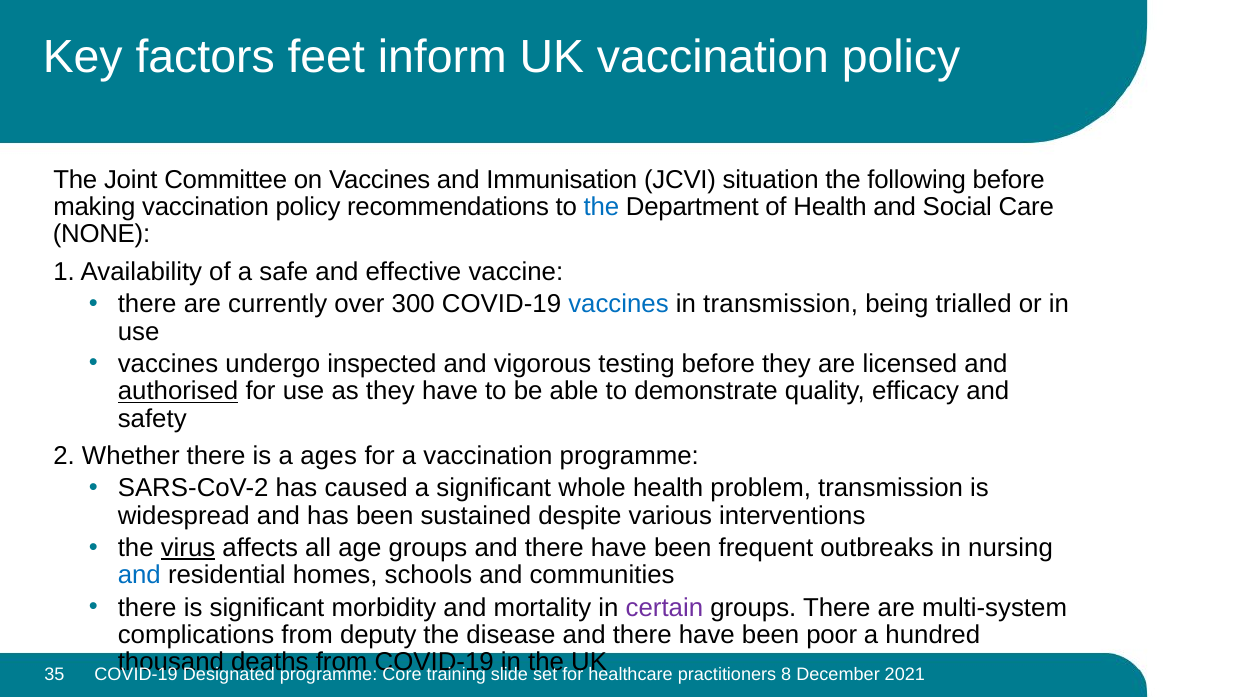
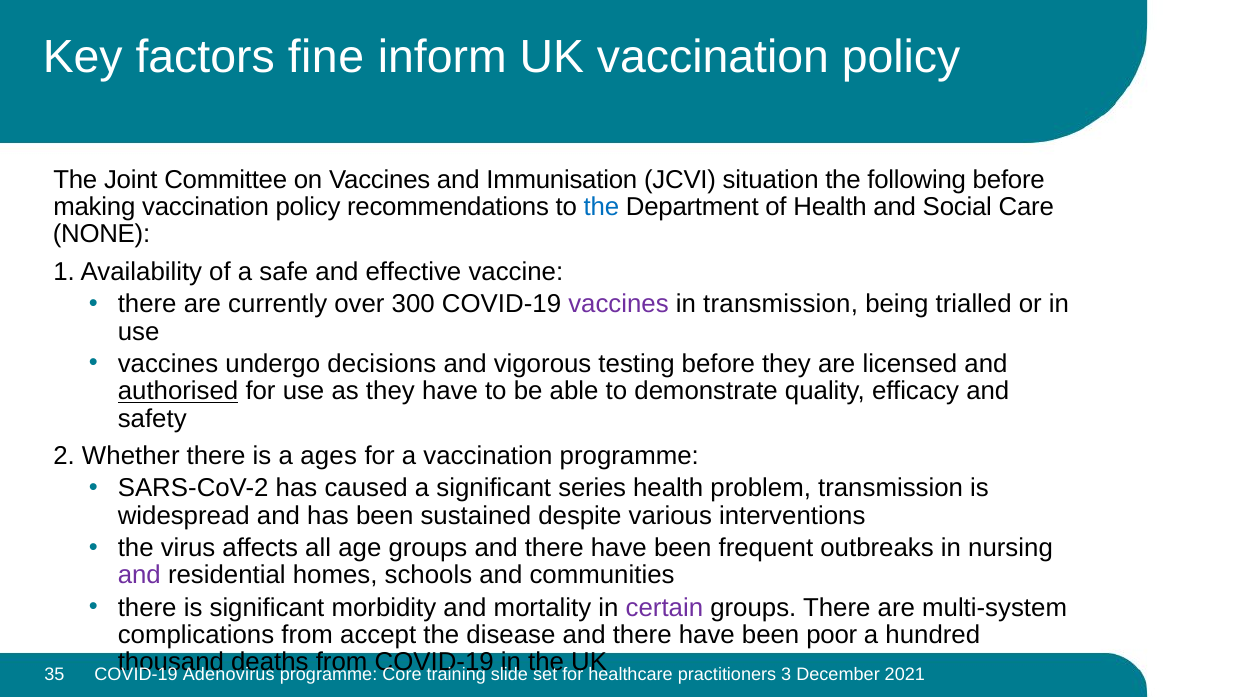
feet: feet -> fine
vaccines at (618, 304) colour: blue -> purple
inspected: inspected -> decisions
whole: whole -> series
virus underline: present -> none
and at (139, 575) colour: blue -> purple
deputy: deputy -> accept
Designated: Designated -> Adenovirus
8: 8 -> 3
